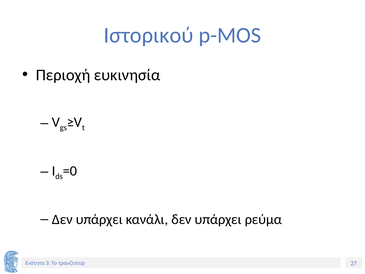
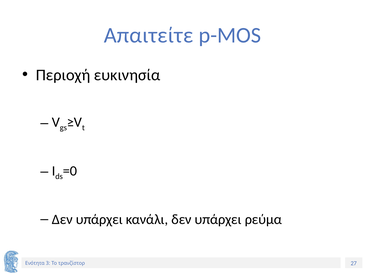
Ιστορικού: Ιστορικού -> Απαιτείτε
